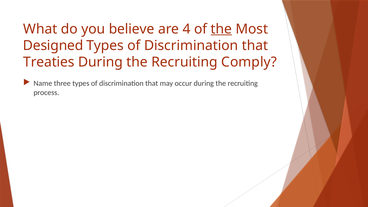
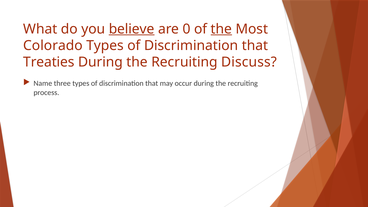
believe underline: none -> present
4: 4 -> 0
Designed: Designed -> Colorado
Comply: Comply -> Discuss
